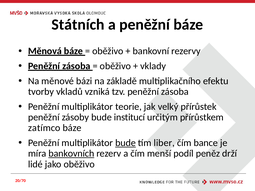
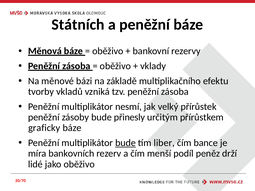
teorie: teorie -> nesmí
institucí: institucí -> přinesly
zatímco: zatímco -> graficky
bankovních underline: present -> none
